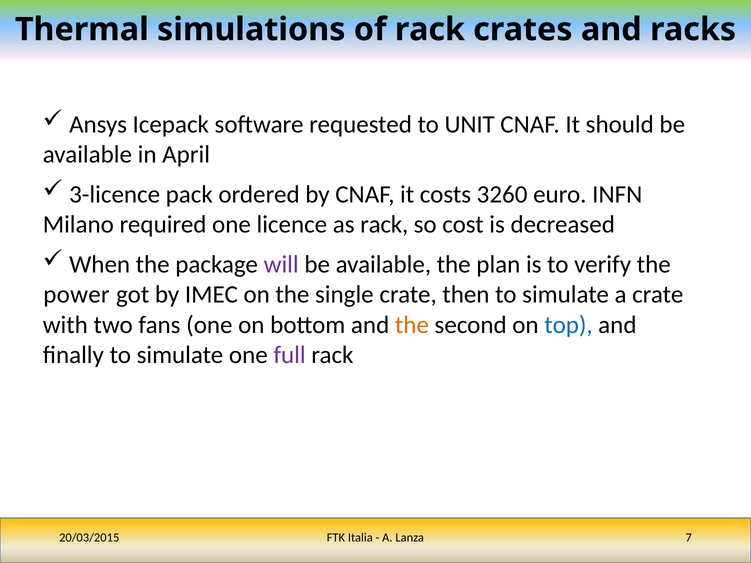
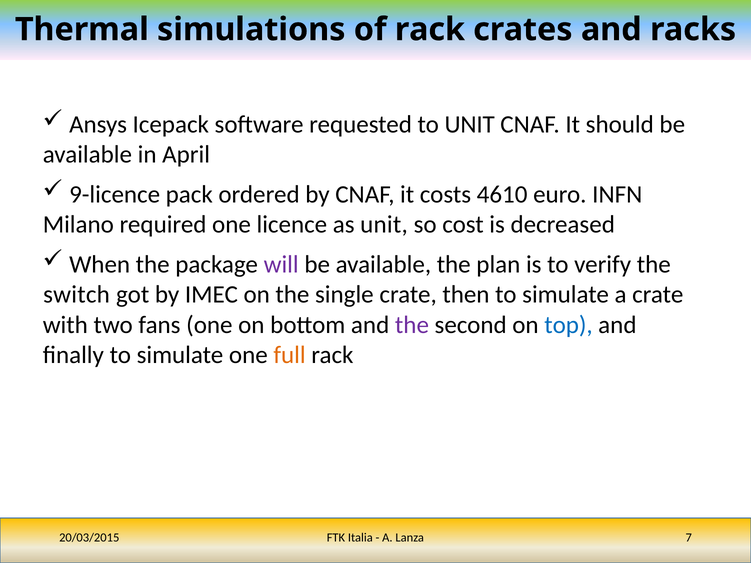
3-licence: 3-licence -> 9-licence
3260: 3260 -> 4610
as rack: rack -> unit
power: power -> switch
the at (412, 325) colour: orange -> purple
full colour: purple -> orange
